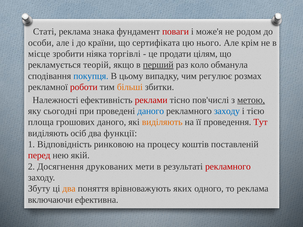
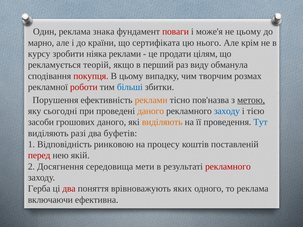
Статі: Статі -> Один
не родом: родом -> цьому
особи: особи -> марно
місце: місце -> курсу
ніяка торгівлі: торгівлі -> реклами
перший underline: present -> none
коло: коло -> виду
покупця colour: blue -> red
регулює: регулює -> творчим
більші colour: orange -> blue
Належності: Належності -> Порушення
реклами at (151, 100) colour: red -> orange
пов'числі: пов'числі -> пов'назва
даного at (151, 111) colour: blue -> orange
площа: площа -> засоби
Тут colour: red -> blue
осіб: осіб -> разі
функції: функції -> буфетів
друкованих: друкованих -> середовища
Збуту: Збуту -> Герба
два at (69, 189) colour: orange -> red
